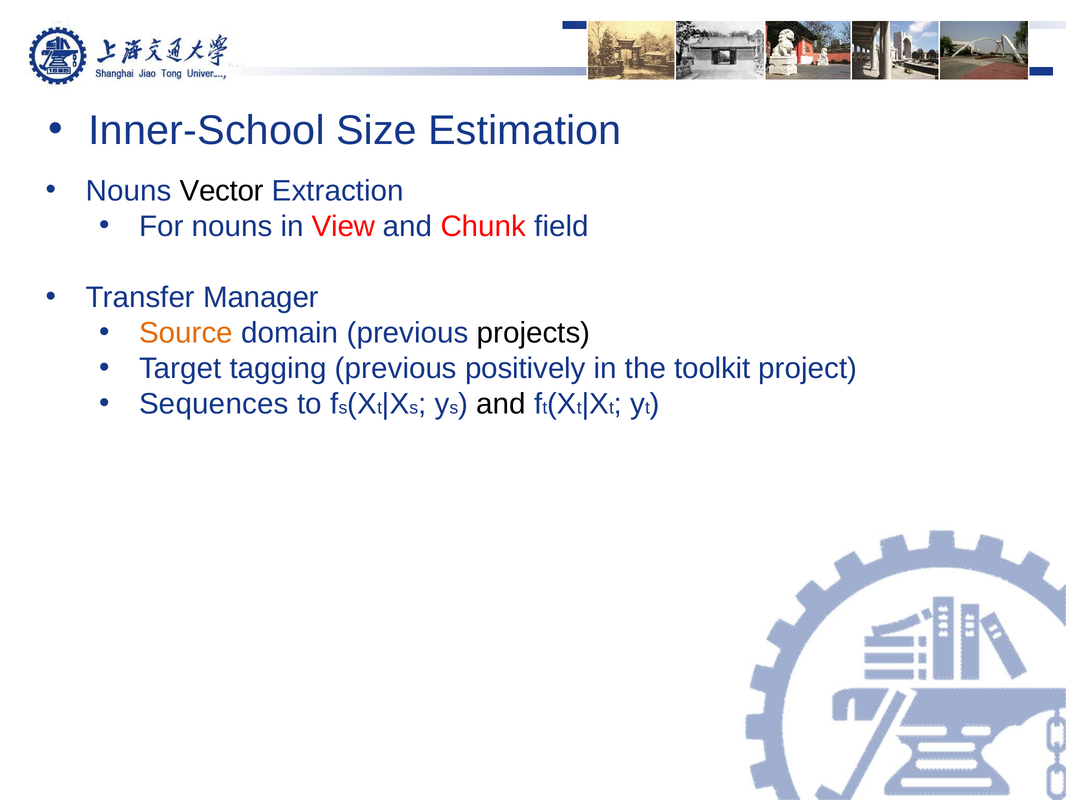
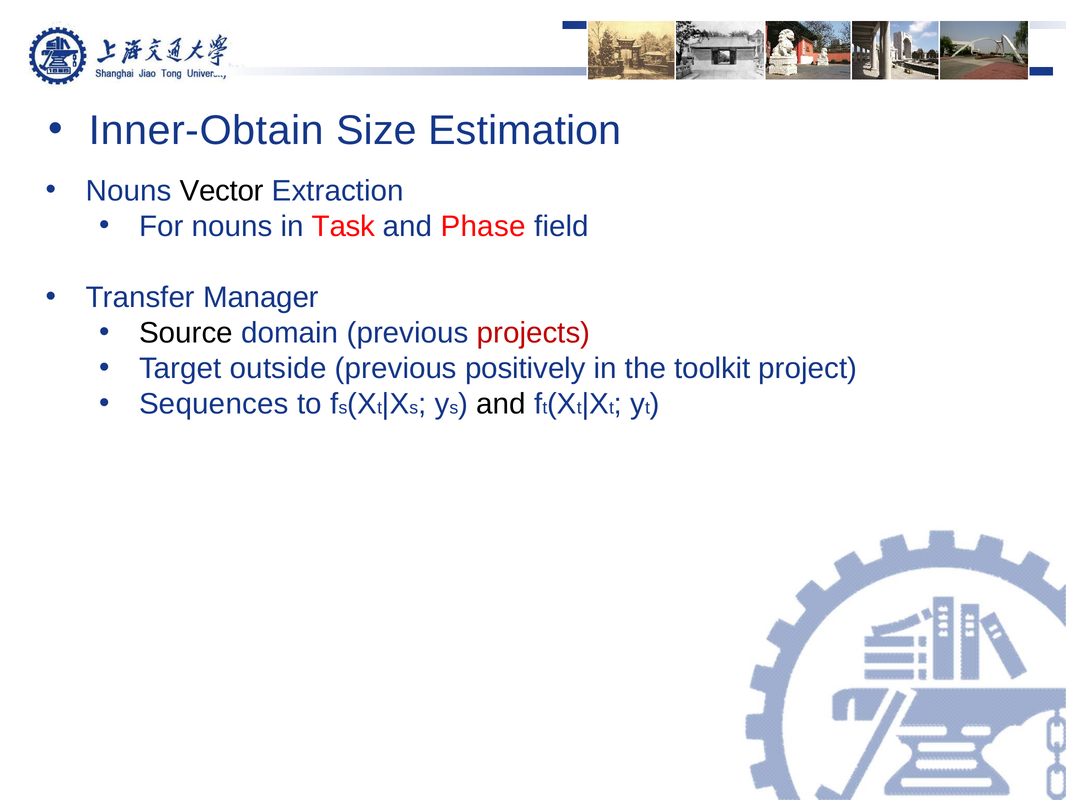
Inner-School: Inner-School -> Inner-Obtain
View: View -> Task
Chunk: Chunk -> Phase
Source colour: orange -> black
projects colour: black -> red
tagging: tagging -> outside
